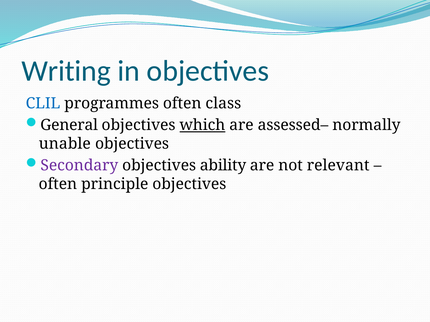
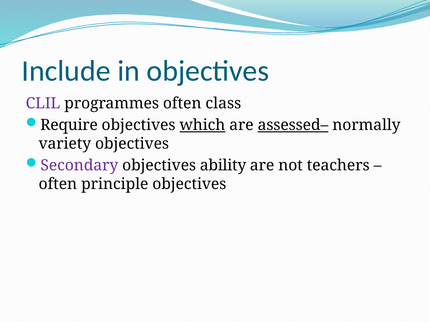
Writing: Writing -> Include
CLIL colour: blue -> purple
General: General -> Require
assessed– underline: none -> present
unable: unable -> variety
relevant: relevant -> teachers
